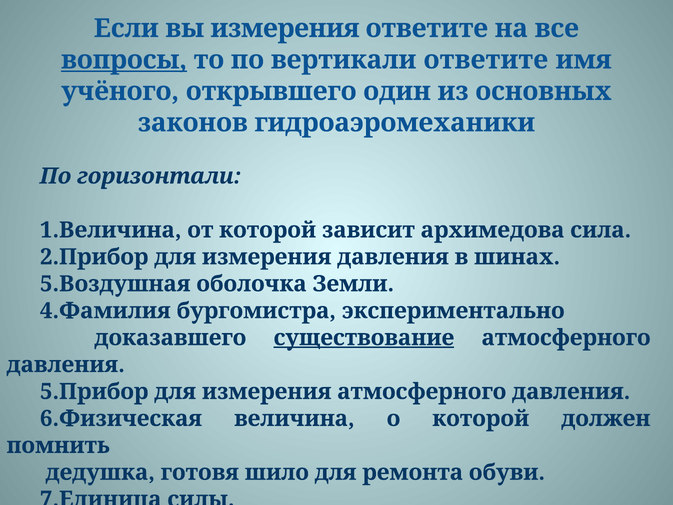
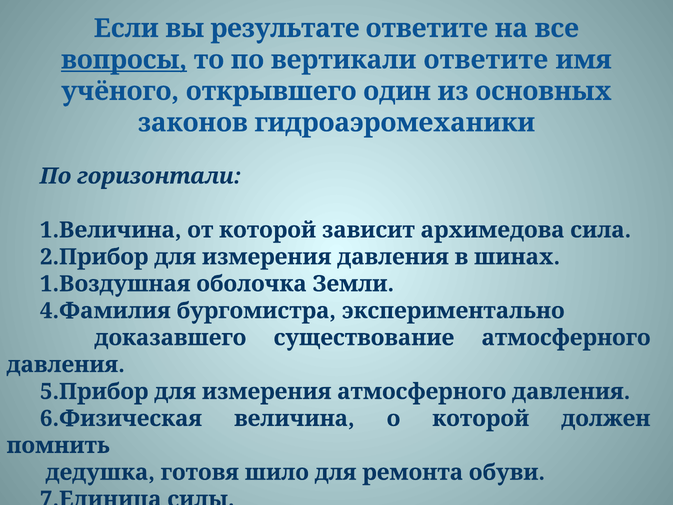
вы измерения: измерения -> результате
5.Воздушная: 5.Воздушная -> 1.Воздушная
существование underline: present -> none
